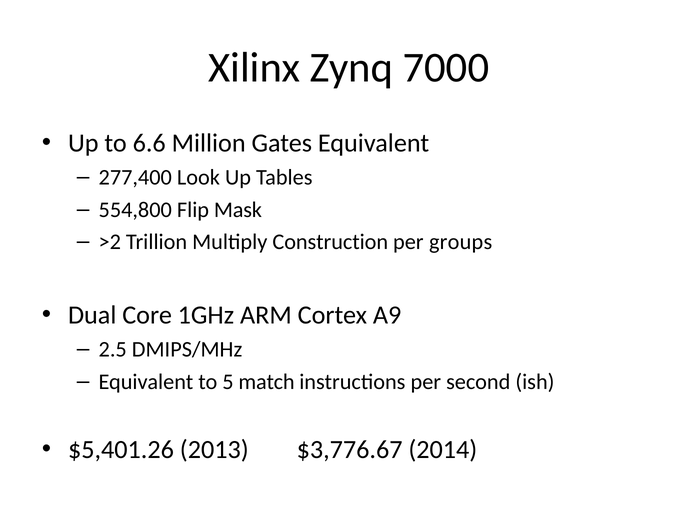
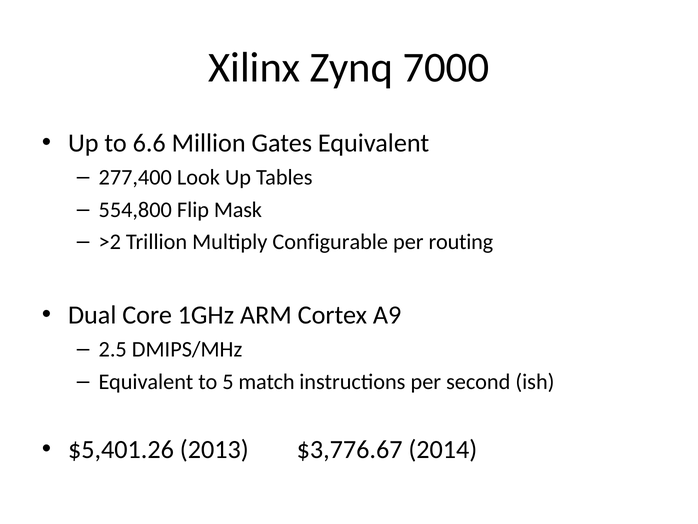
Construction: Construction -> Configurable
groups: groups -> routing
